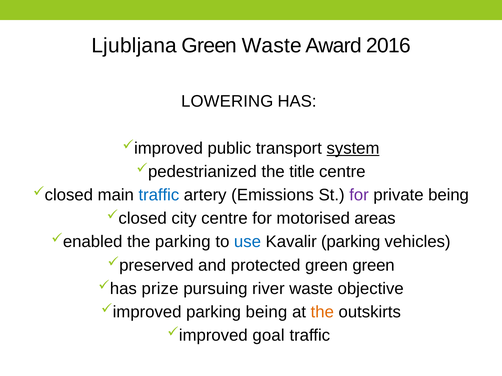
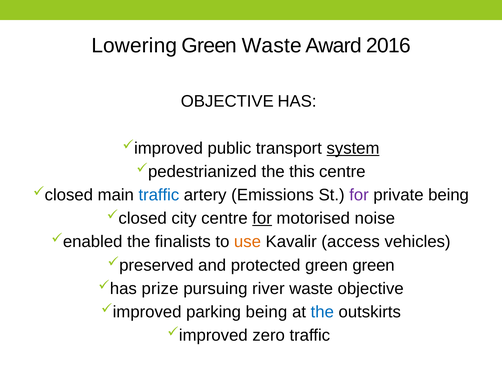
Ljubljana: Ljubljana -> Lowering
LOWERING at (227, 102): LOWERING -> OBJECTIVE
title: title -> this
for at (262, 219) underline: none -> present
areas: areas -> noise
the parking: parking -> finalists
use colour: blue -> orange
Kavalir parking: parking -> access
the at (322, 312) colour: orange -> blue
goal: goal -> zero
